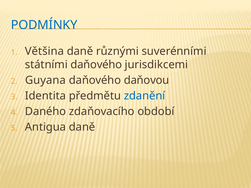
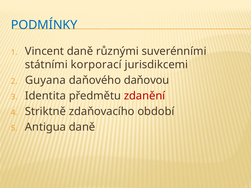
Většina: Většina -> Vincent
státními daňového: daňového -> korporací
zdanění colour: blue -> red
Daného: Daného -> Striktně
